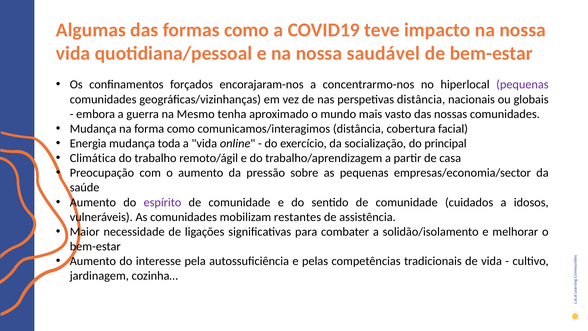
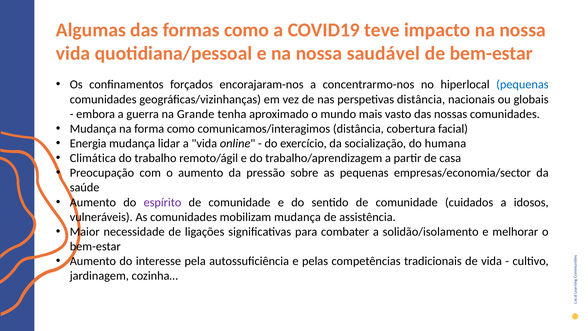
pequenas at (522, 85) colour: purple -> blue
Mesmo: Mesmo -> Grande
toda: toda -> lidar
principal: principal -> humana
mobilizam restantes: restantes -> mudança
